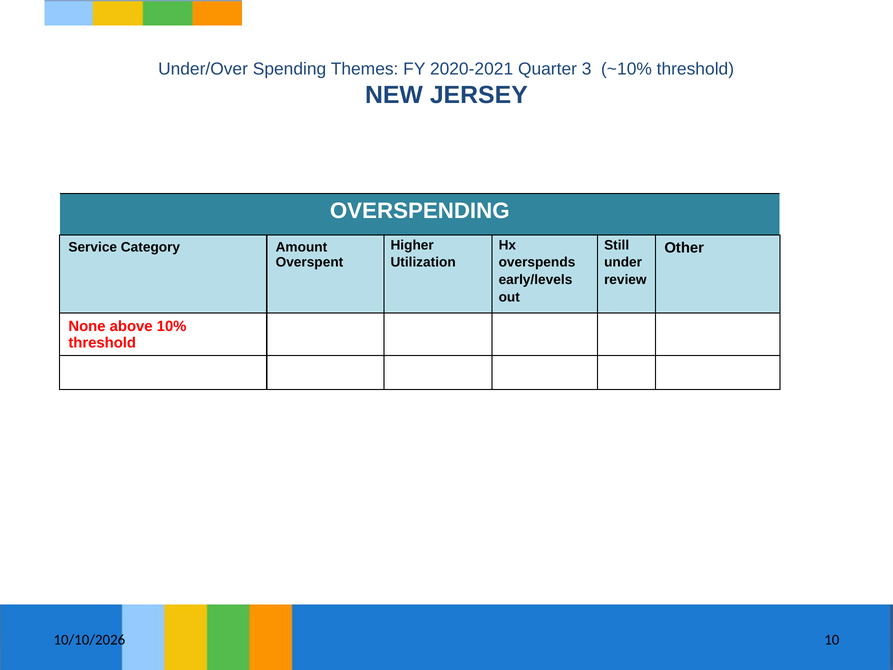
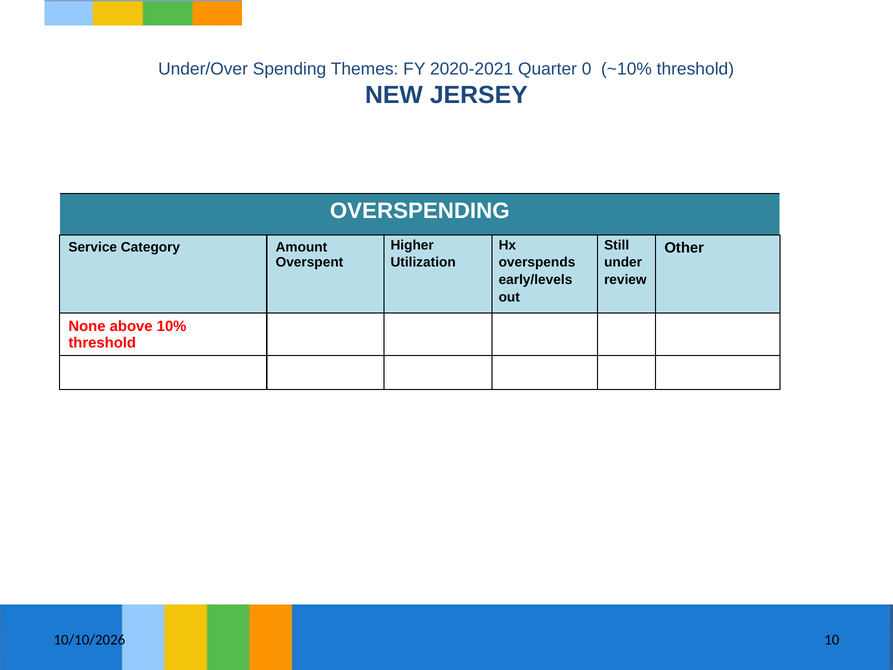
3: 3 -> 0
